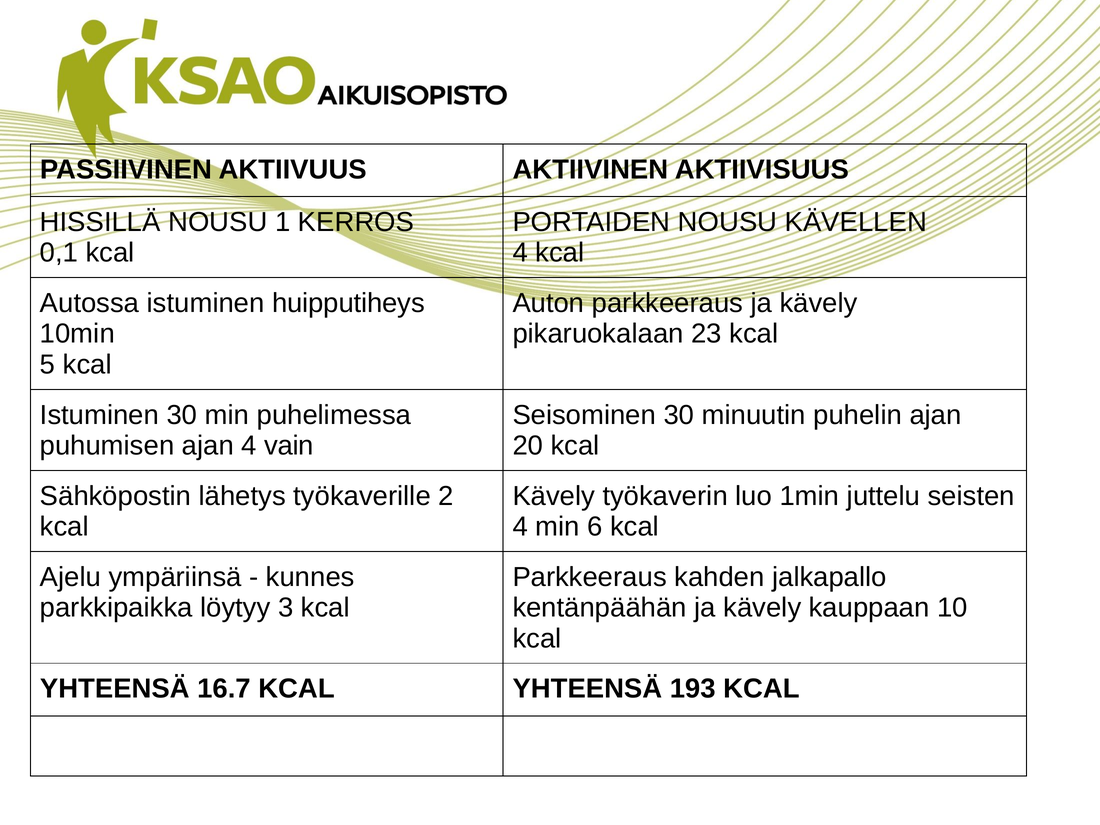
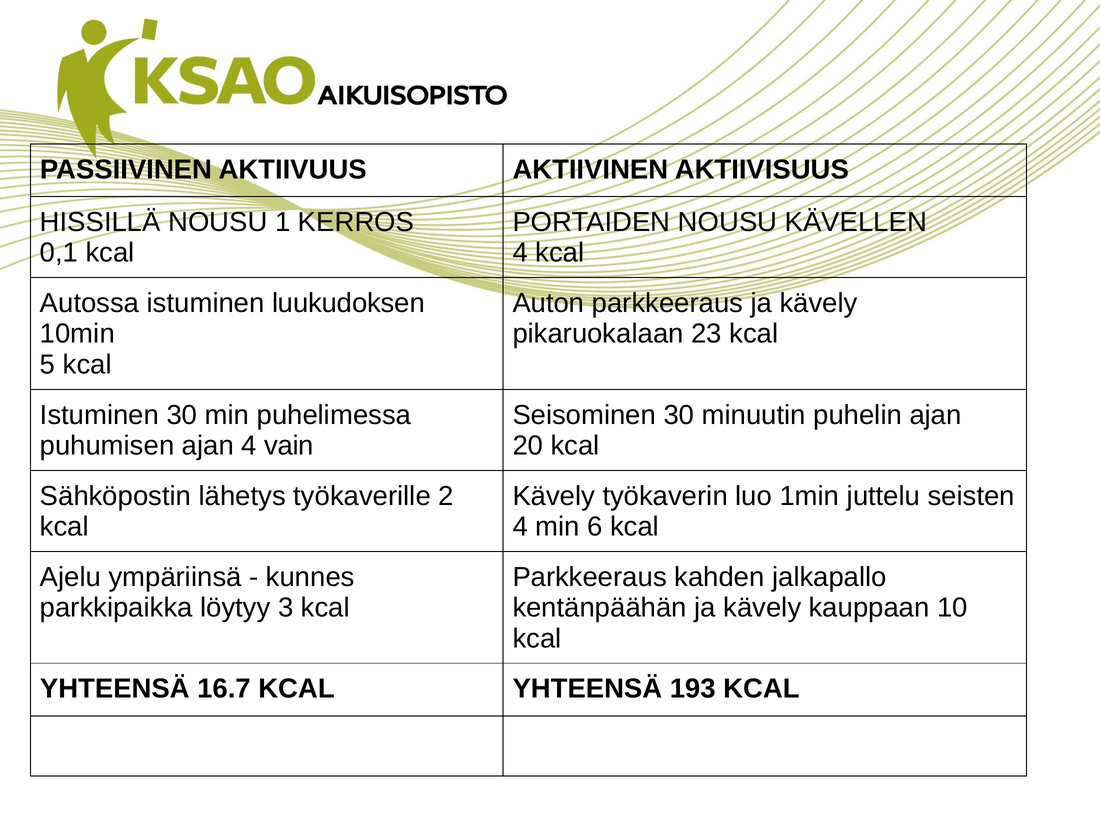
huipputiheys: huipputiheys -> luukudoksen
